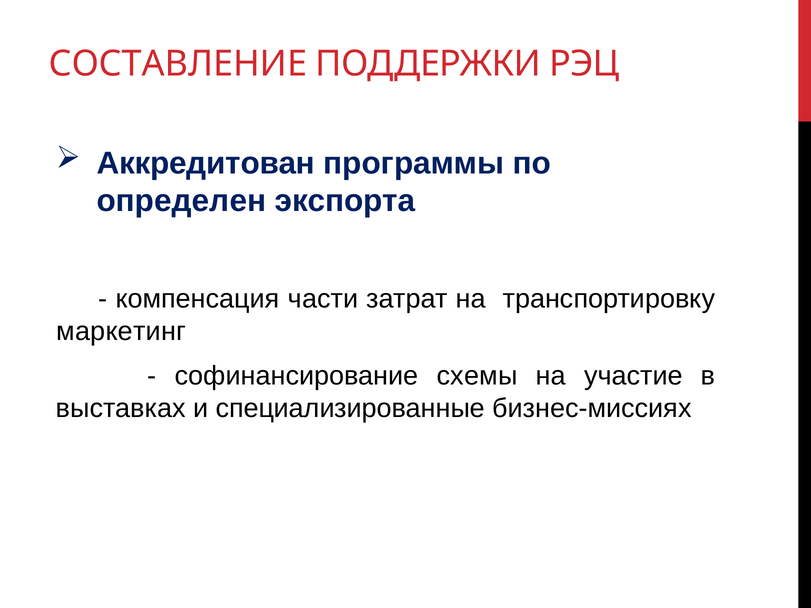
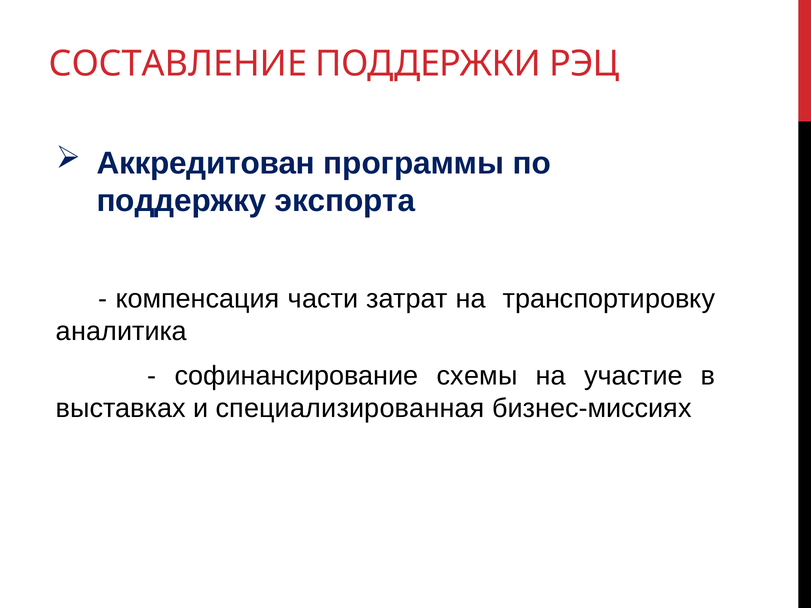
определен: определен -> поддержку
маркетинг: маркетинг -> аналитика
специализированные: специализированные -> специализированная
